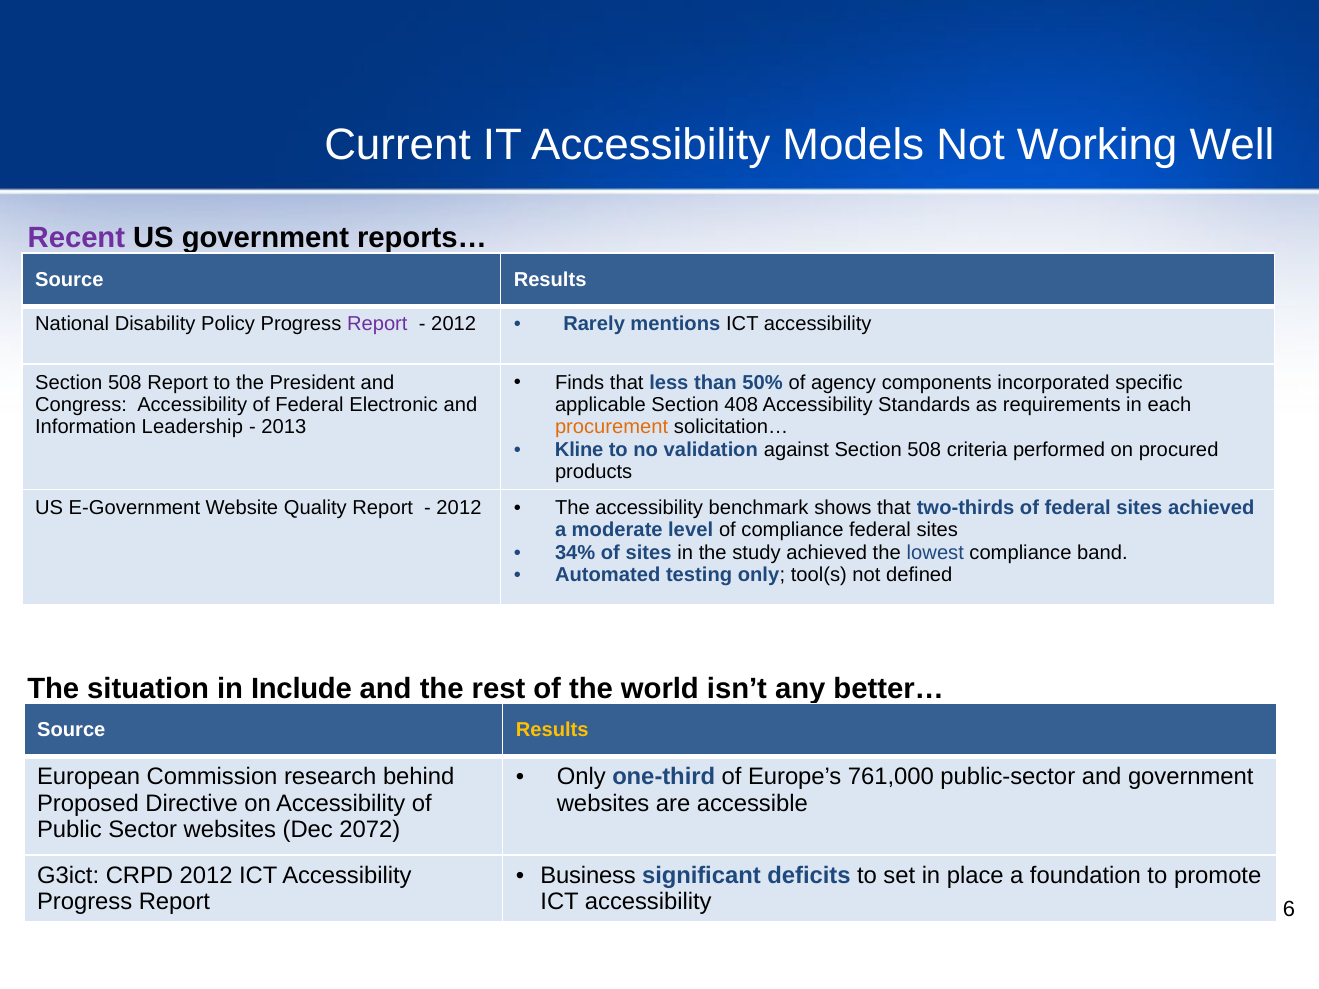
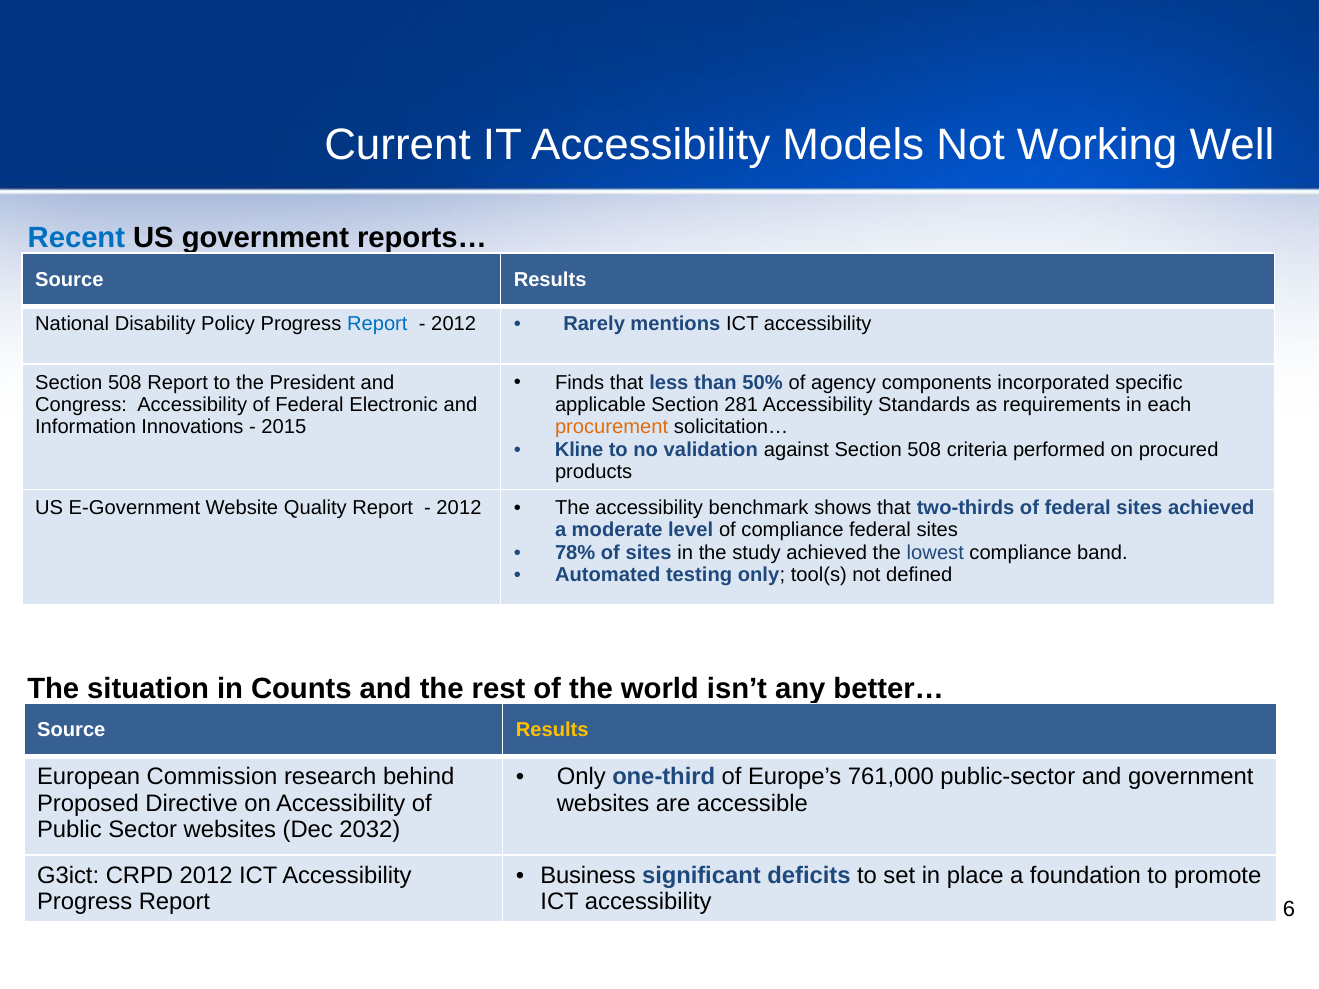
Recent colour: purple -> blue
Report at (377, 324) colour: purple -> blue
408: 408 -> 281
Leadership: Leadership -> Innovations
2013: 2013 -> 2015
34%: 34% -> 78%
Include: Include -> Counts
2072: 2072 -> 2032
